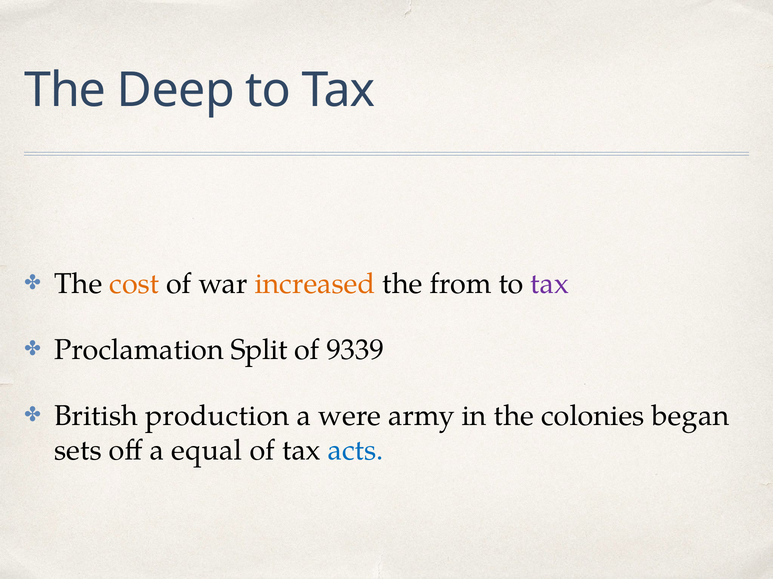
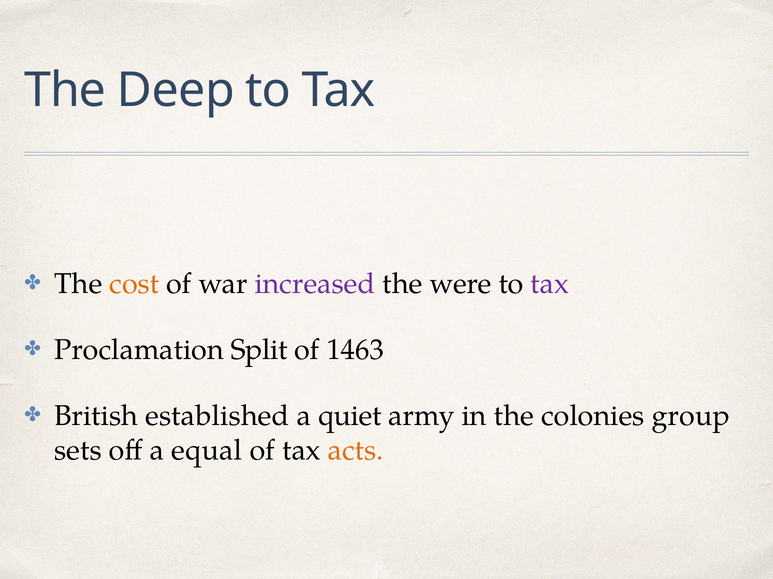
increased colour: orange -> purple
from: from -> were
9339: 9339 -> 1463
production: production -> established
were: were -> quiet
began: began -> group
acts colour: blue -> orange
